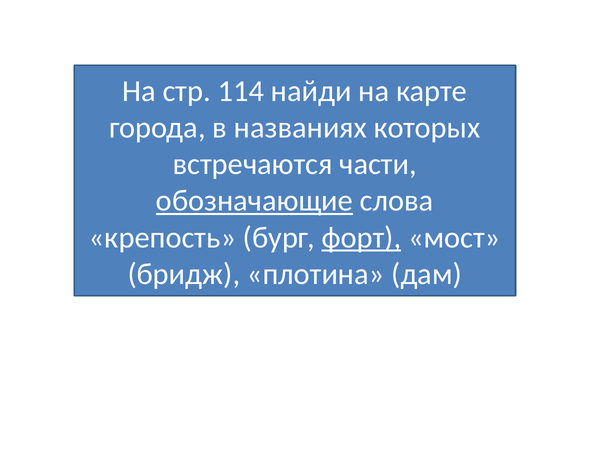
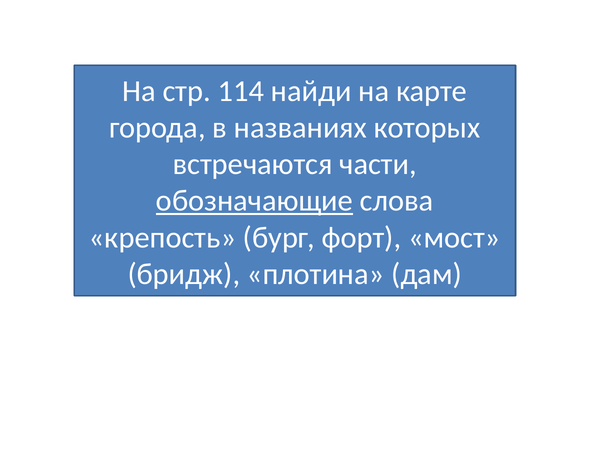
форт underline: present -> none
